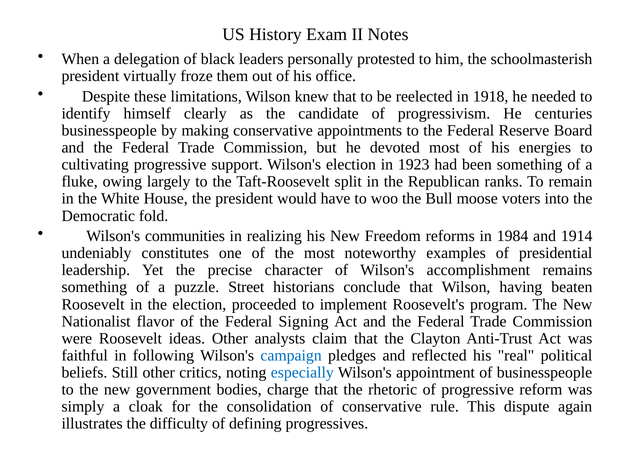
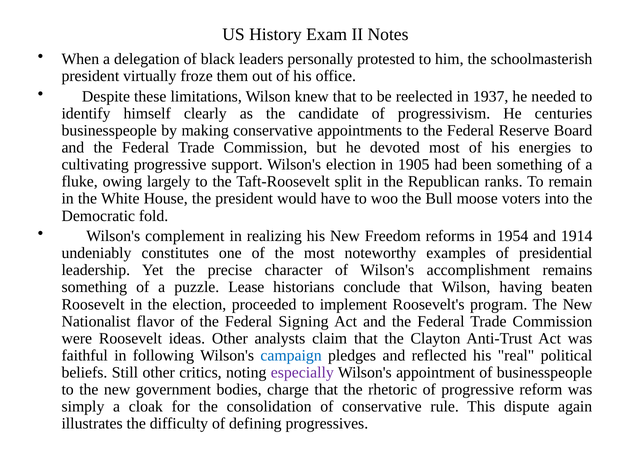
1918: 1918 -> 1937
1923: 1923 -> 1905
communities: communities -> complement
1984: 1984 -> 1954
Street: Street -> Lease
especially colour: blue -> purple
